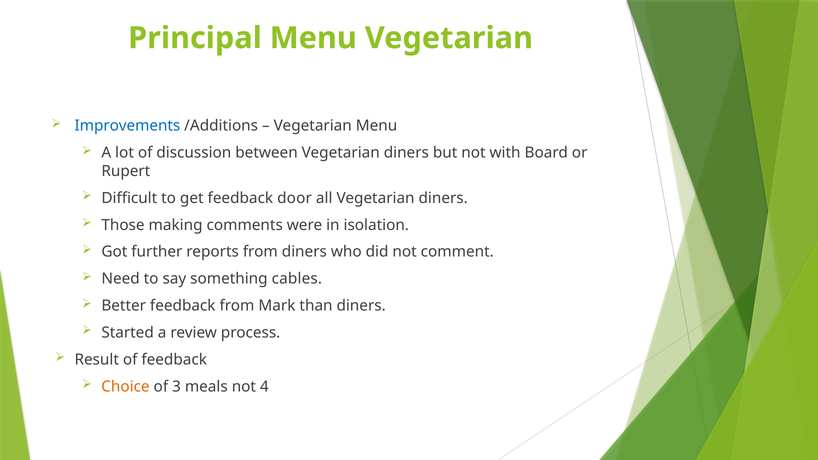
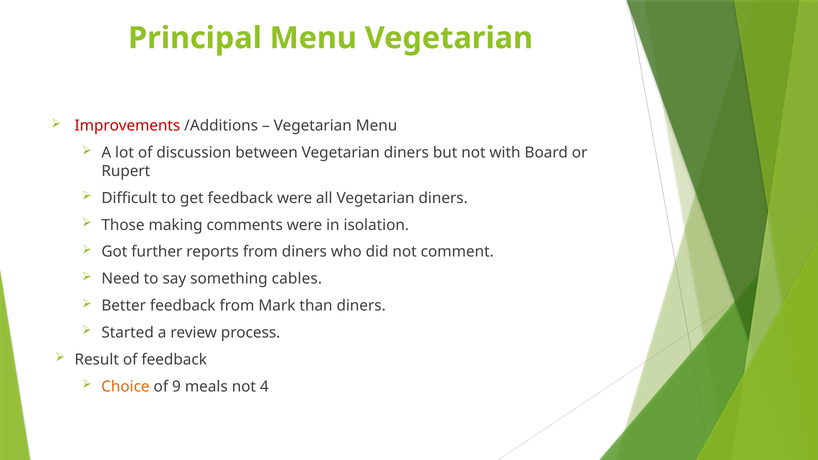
Improvements colour: blue -> red
feedback door: door -> were
3: 3 -> 9
